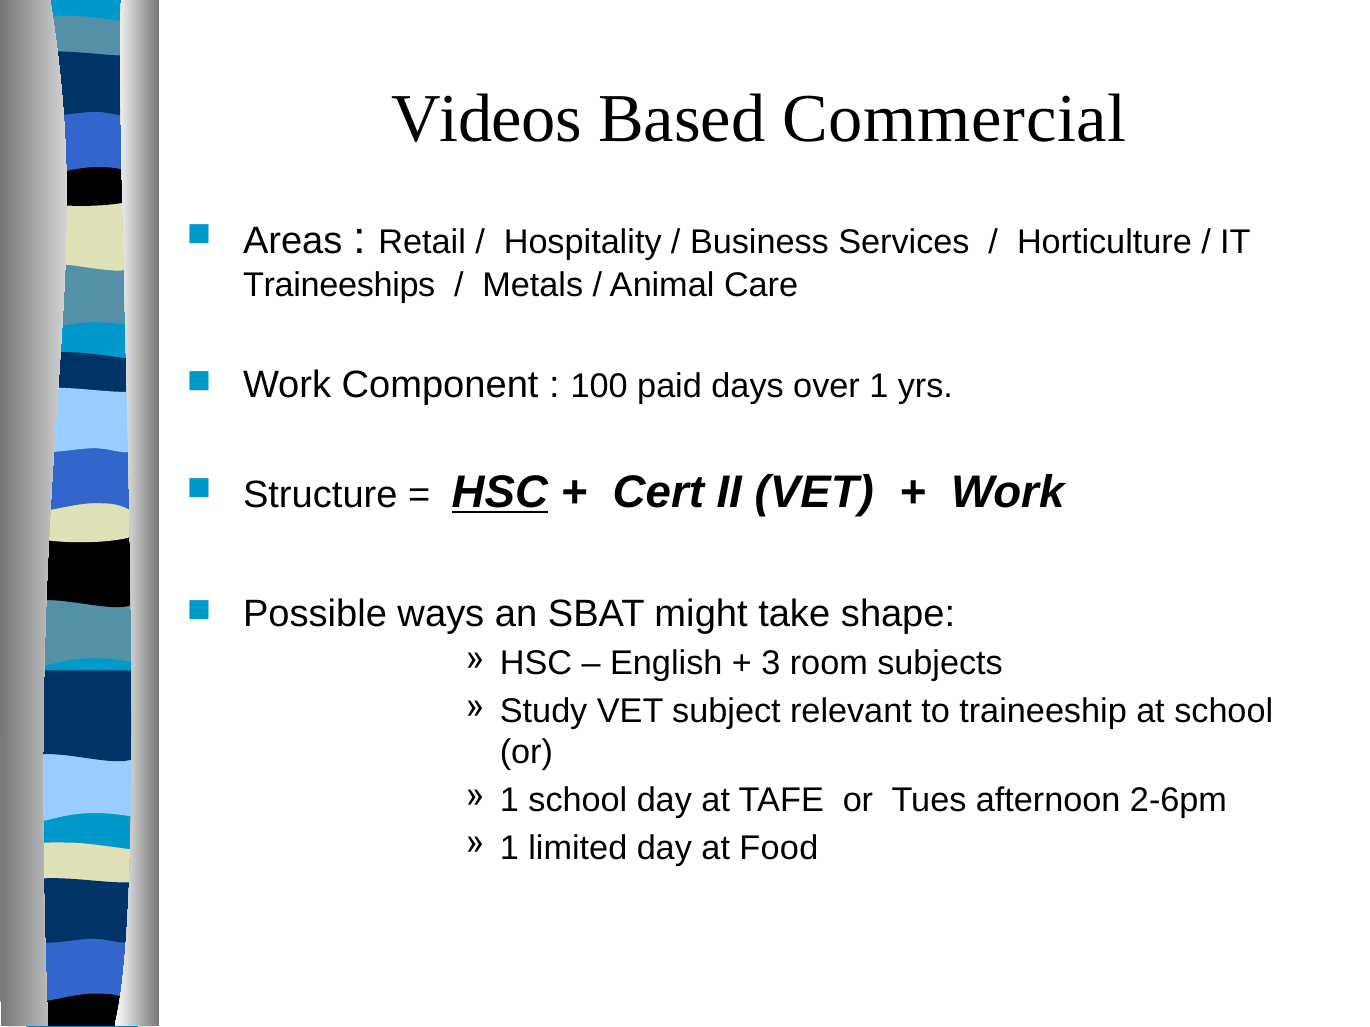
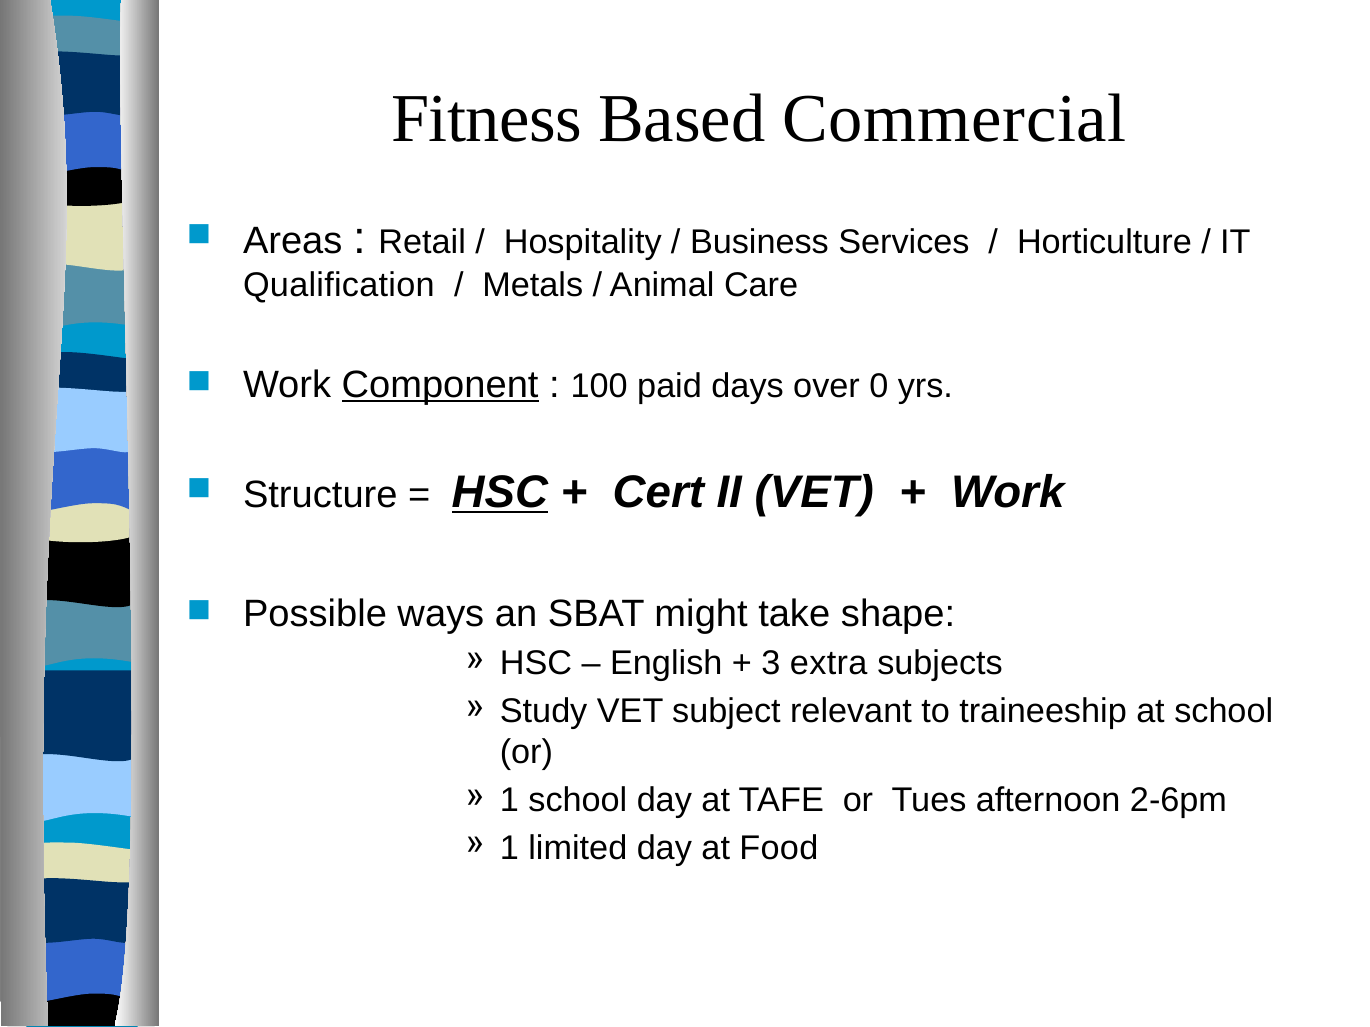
Videos: Videos -> Fitness
Traineeships: Traineeships -> Qualification
Component underline: none -> present
over 1: 1 -> 0
room: room -> extra
